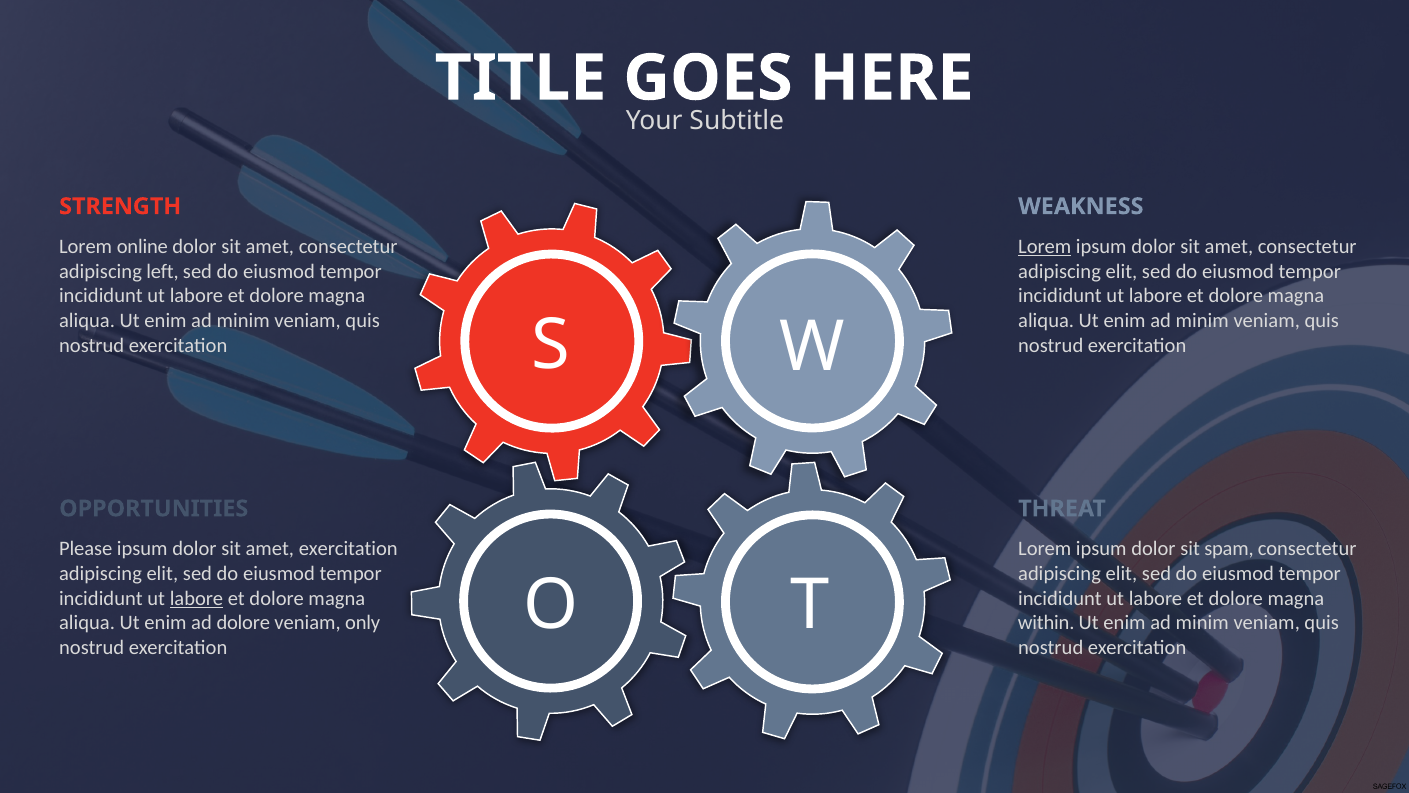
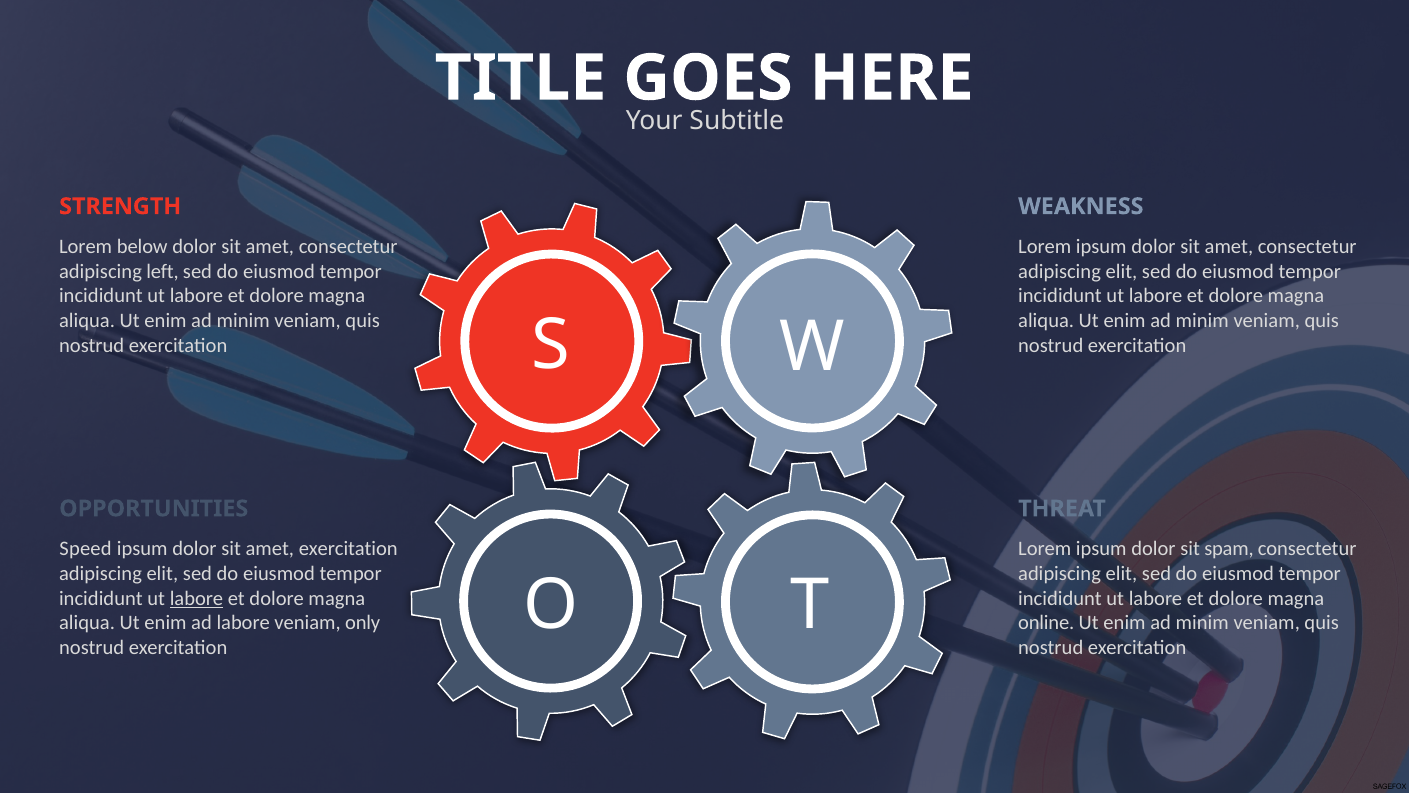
online: online -> below
Lorem at (1045, 247) underline: present -> none
Please: Please -> Speed
ad dolore: dolore -> labore
within: within -> online
